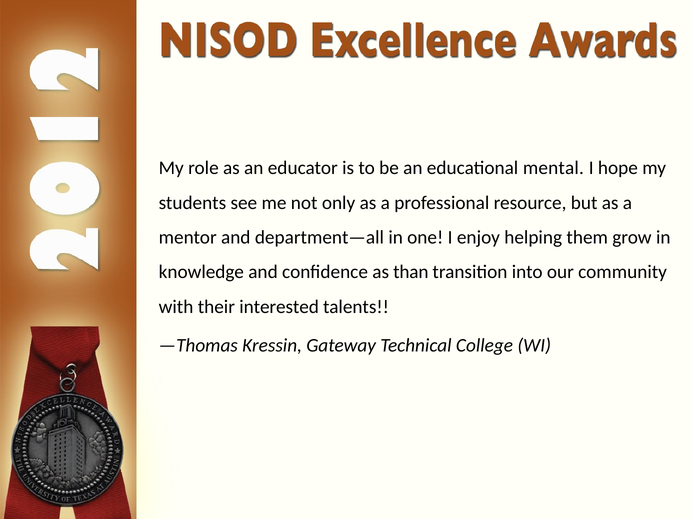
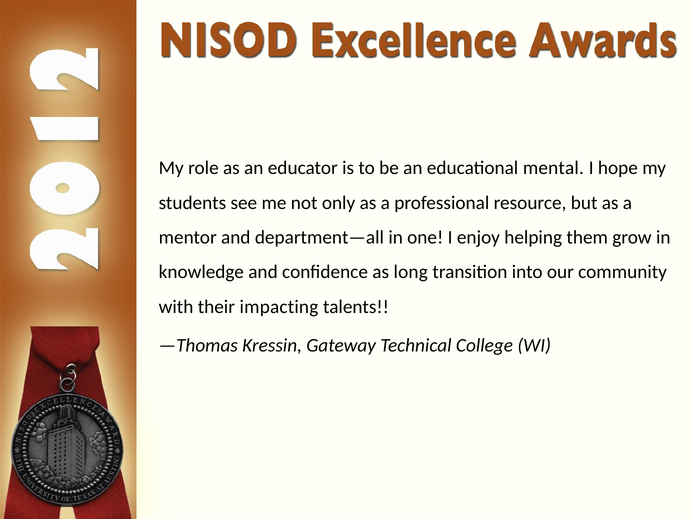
than: than -> long
interested: interested -> impacting
